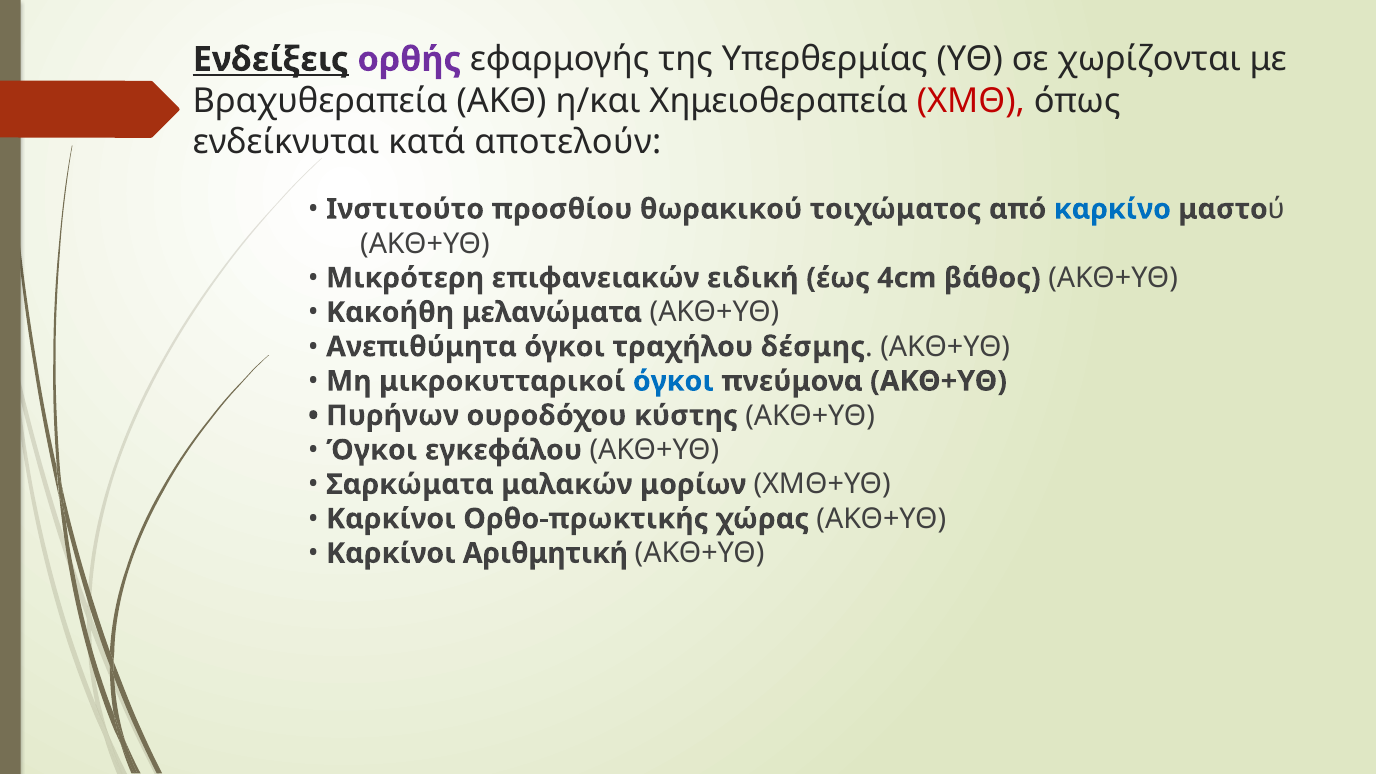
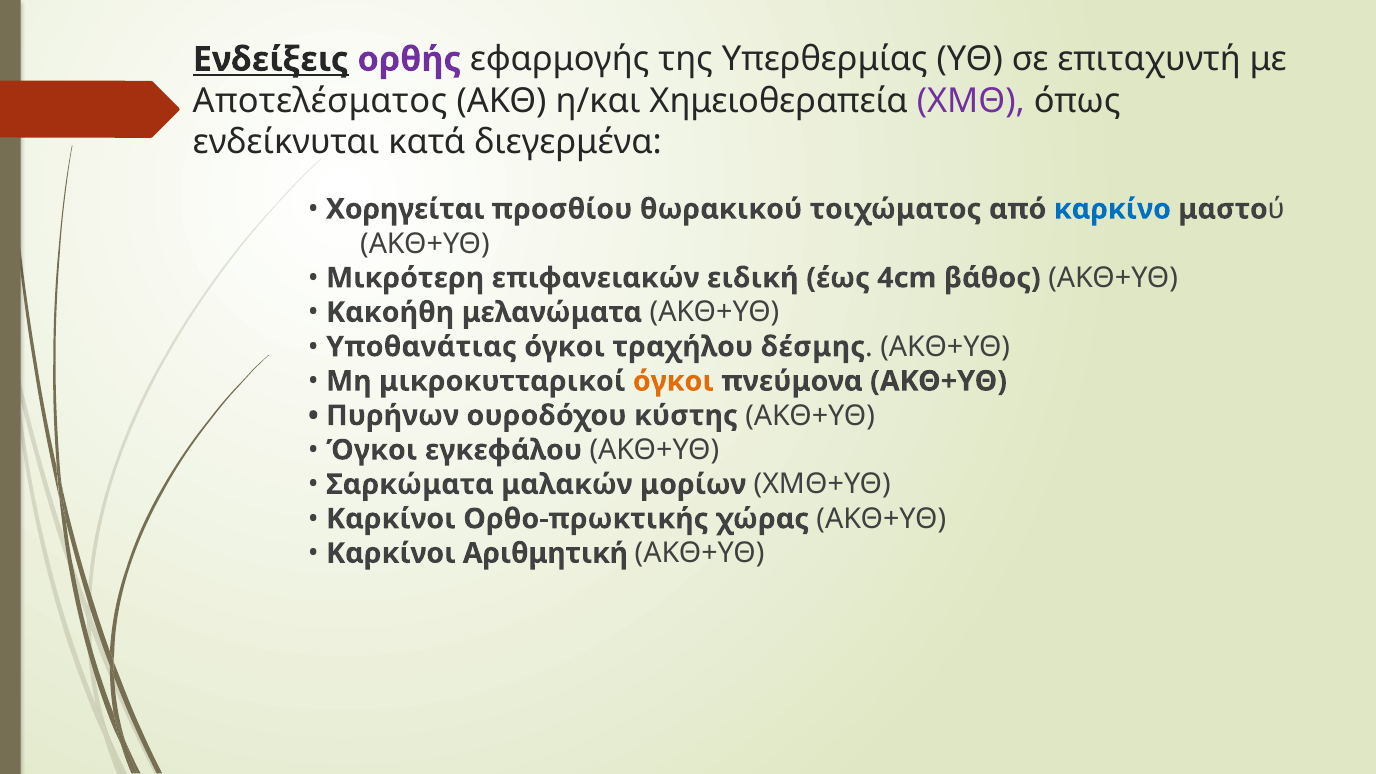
χωρίζονται: χωρίζονται -> επιταχυντή
Βραχυθεραπεία: Βραχυθεραπεία -> Αποτελέσματος
ΧΜΘ colour: red -> purple
αποτελούν: αποτελούν -> διεγερμένα
Ινστιτούτο: Ινστιτούτο -> Χορηγείται
Ανεπιθύμητα: Ανεπιθύμητα -> Υποθανάτιας
όγκοι at (673, 381) colour: blue -> orange
